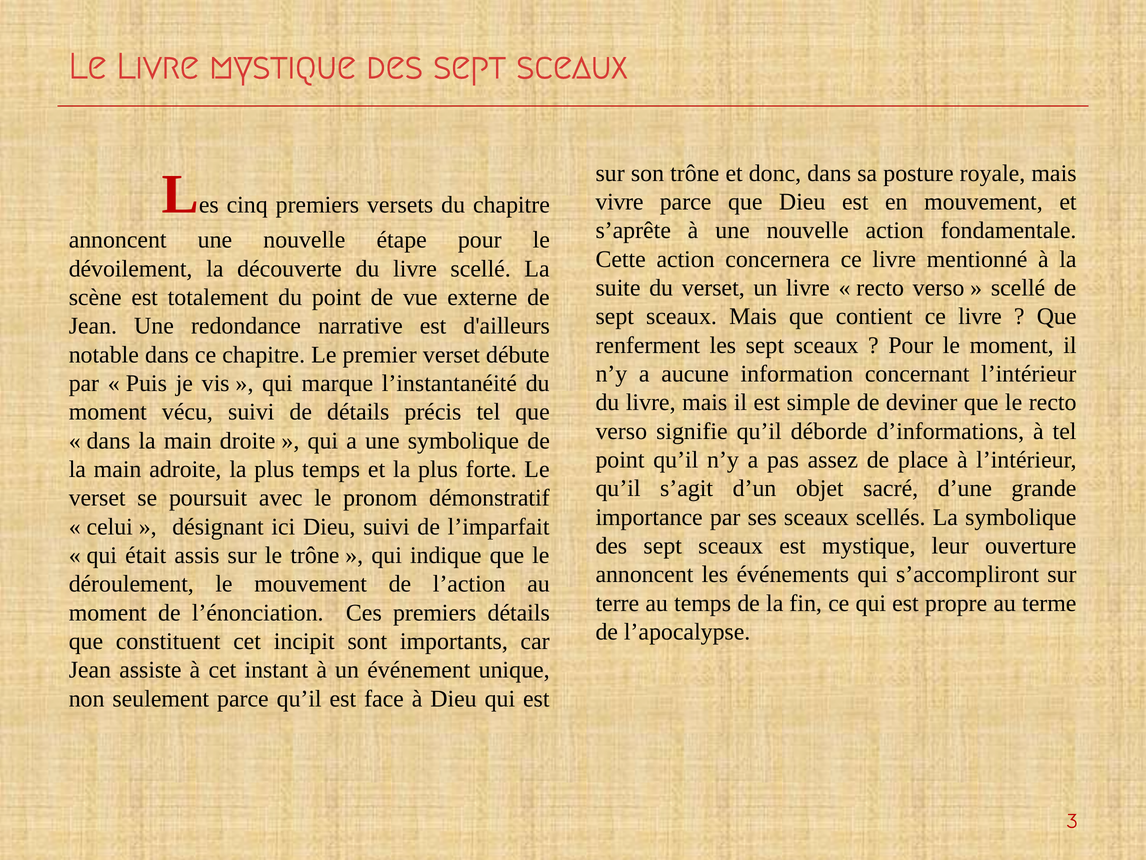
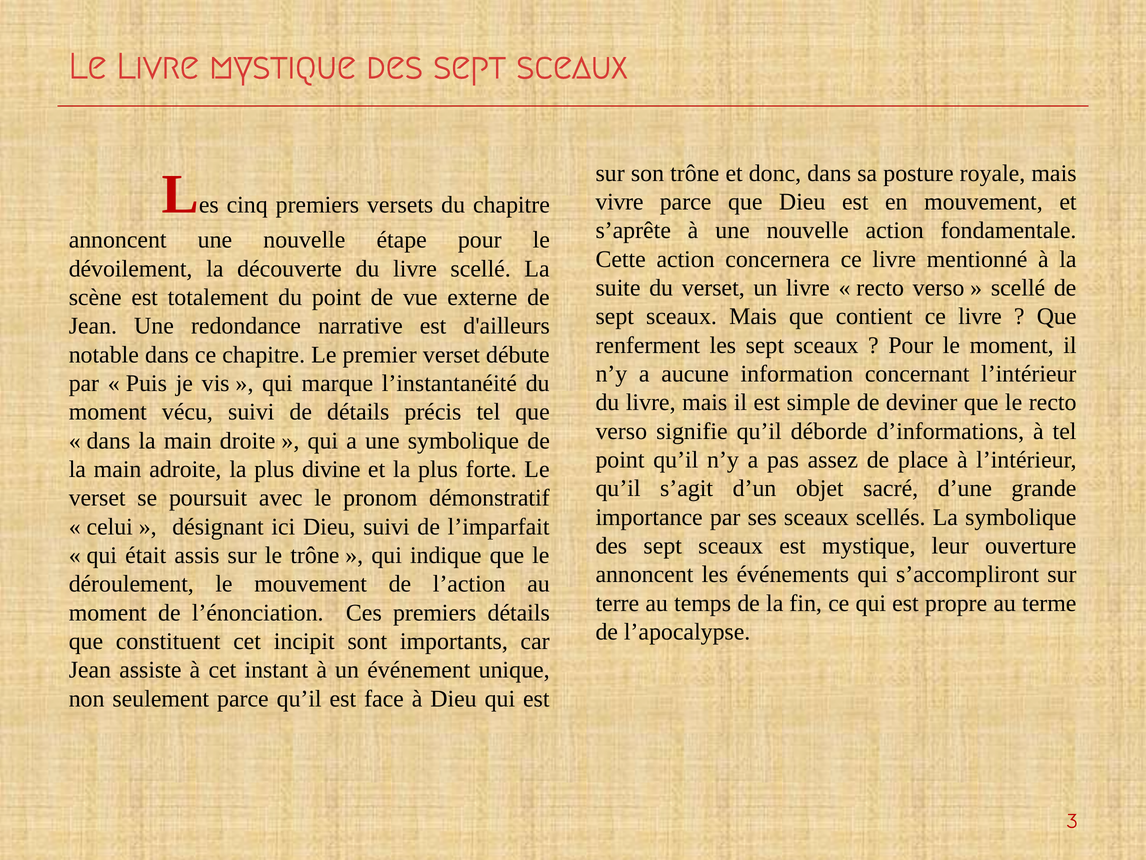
plus temps: temps -> divine
